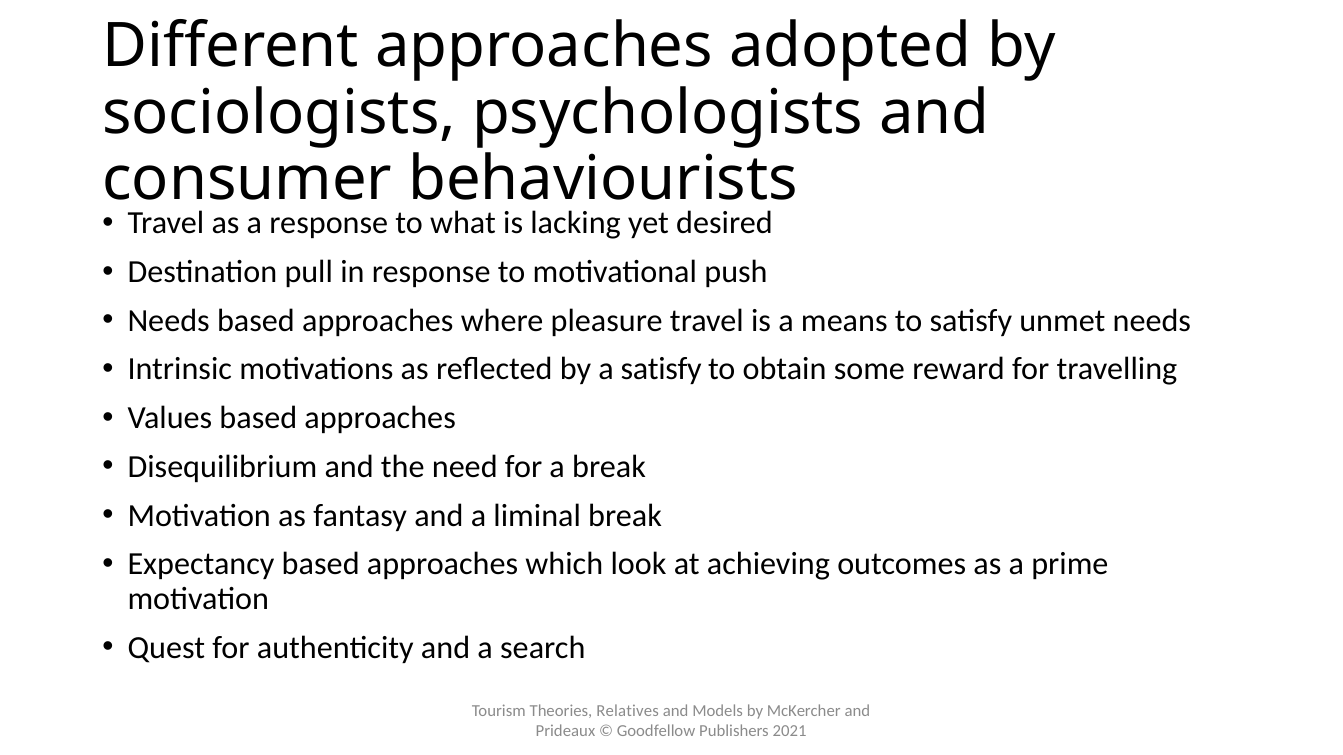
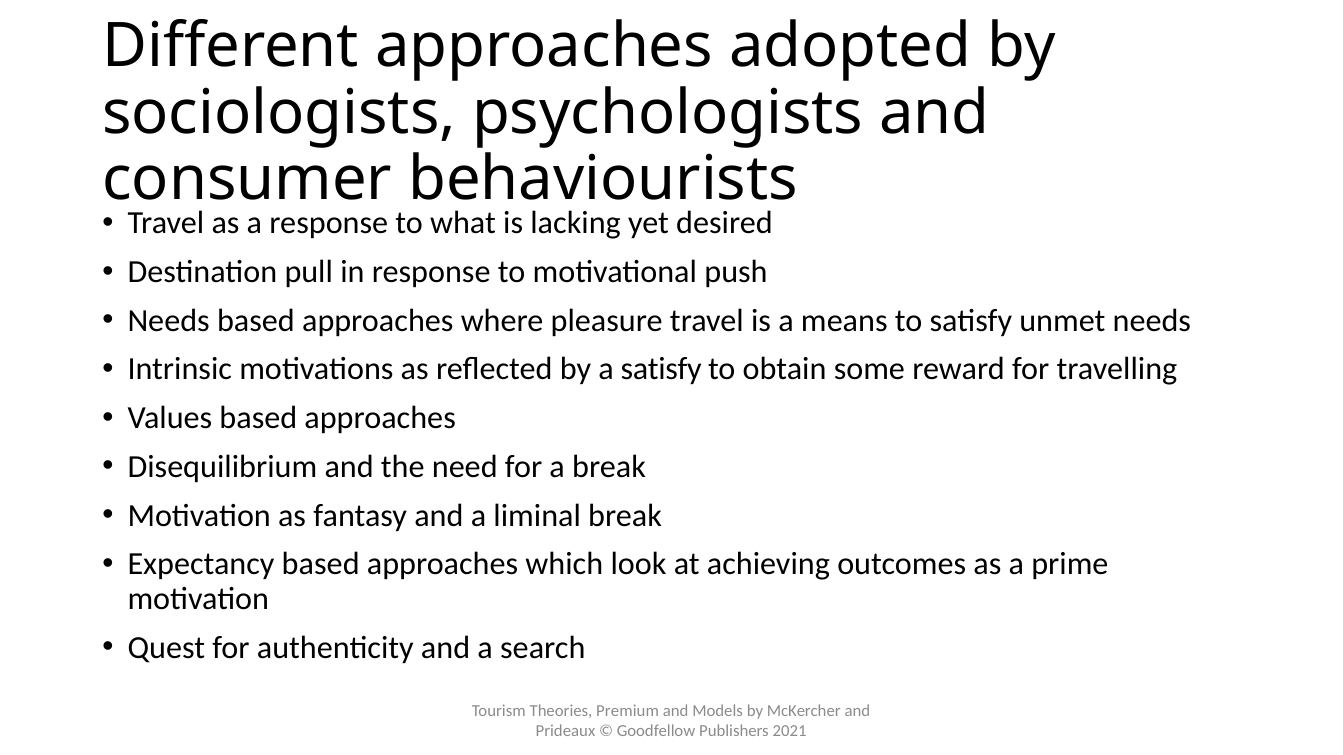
Relatives: Relatives -> Premium
